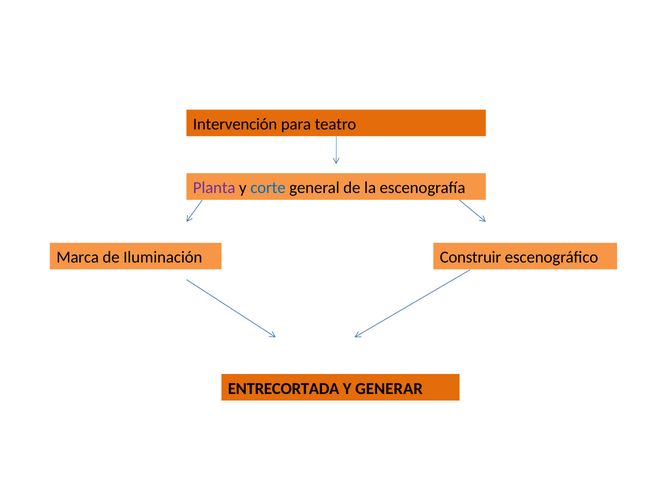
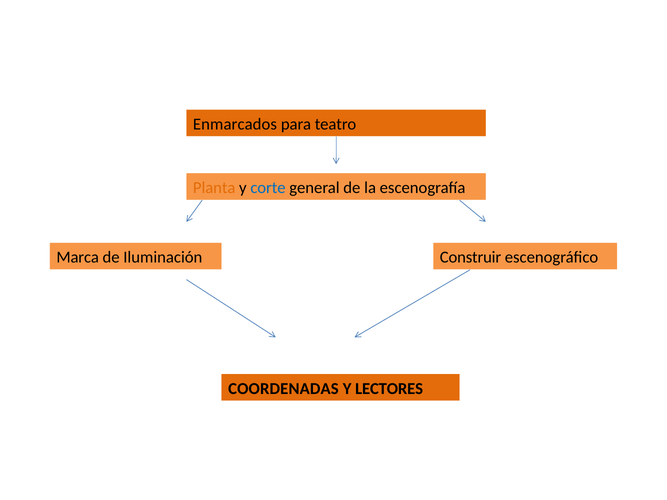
Intervención: Intervención -> Enmarcados
Planta colour: purple -> orange
ENTRECORTADA: ENTRECORTADA -> COORDENADAS
GENERAR: GENERAR -> LECTORES
